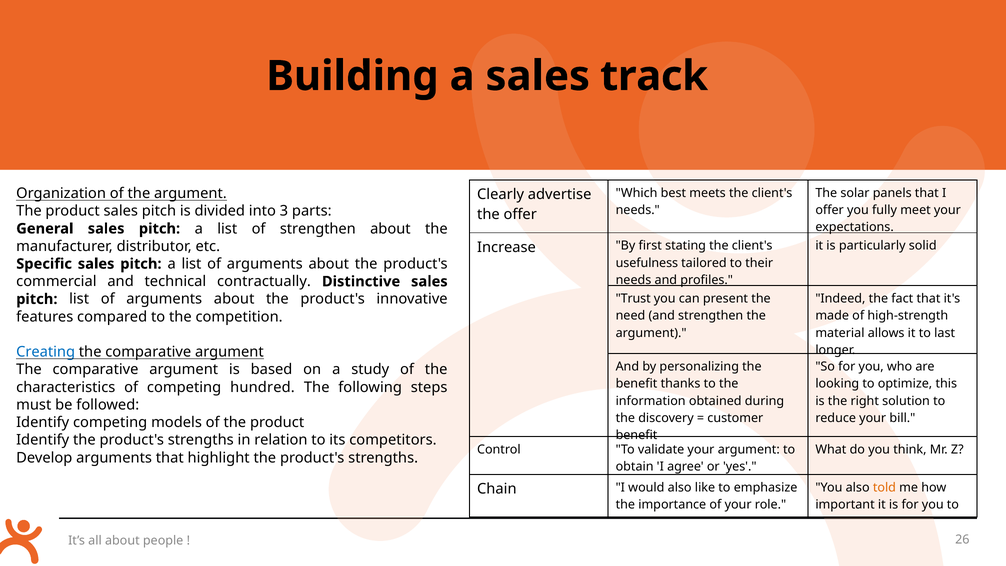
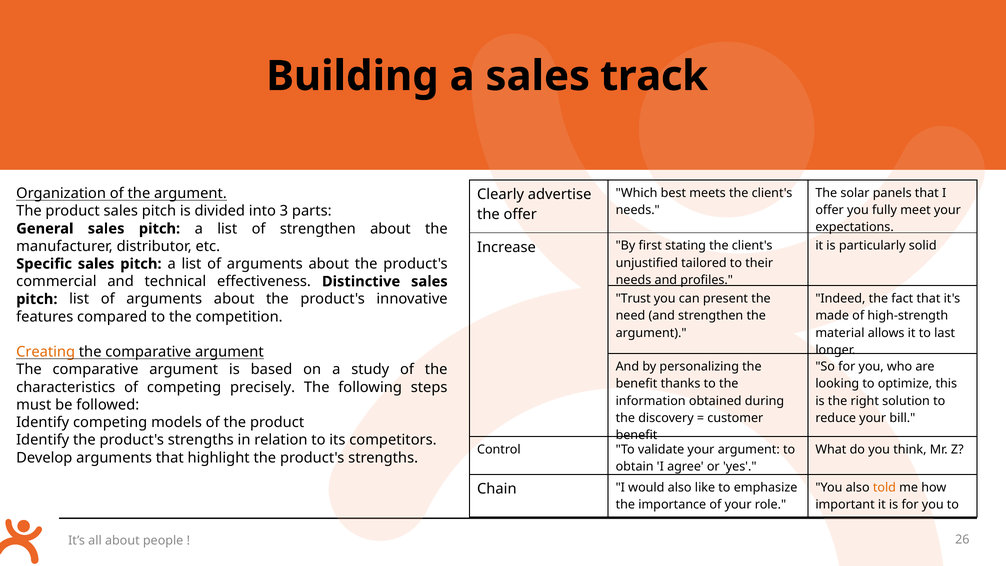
usefulness: usefulness -> unjustified
contractually: contractually -> effectiveness
Creating colour: blue -> orange
hundred: hundred -> precisely
